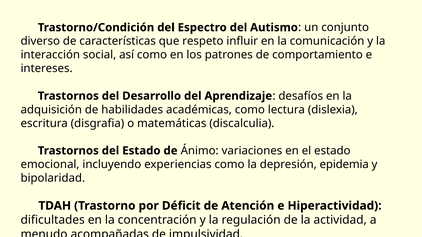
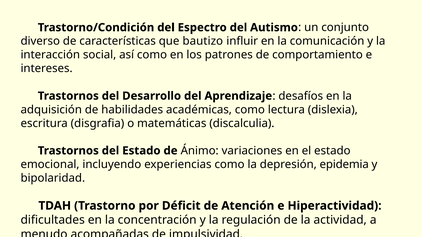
respeto: respeto -> bautizo
